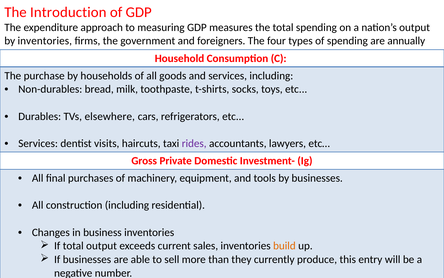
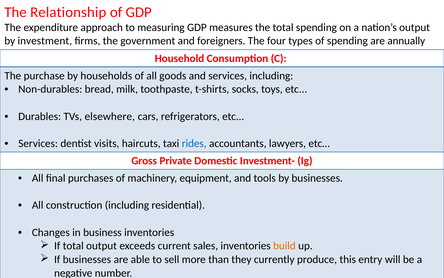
Introduction: Introduction -> Relationship
by inventories: inventories -> investment
rides colour: purple -> blue
